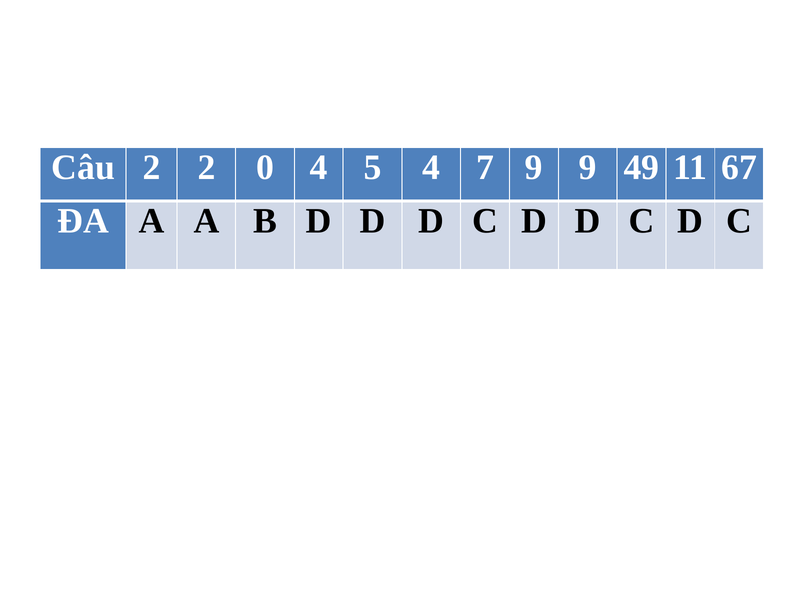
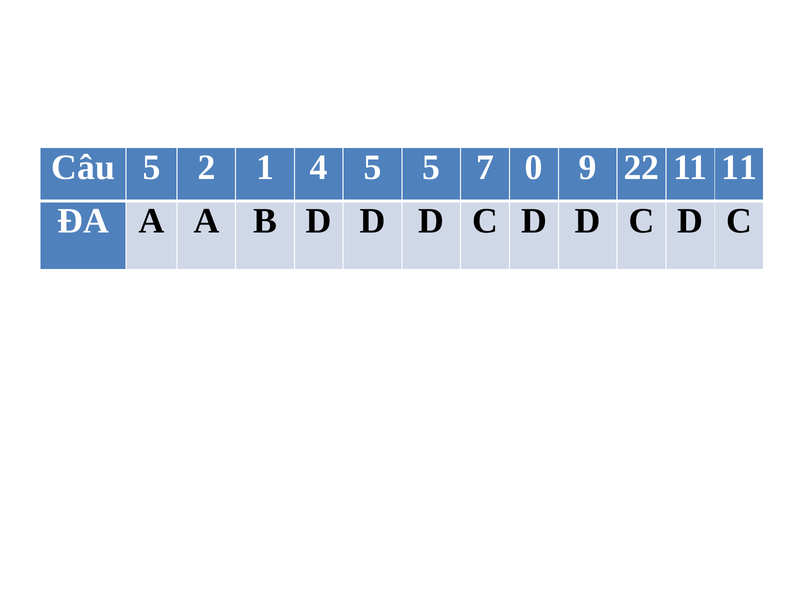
Câu 2: 2 -> 5
0: 0 -> 1
5 4: 4 -> 5
7 9: 9 -> 0
49: 49 -> 22
11 67: 67 -> 11
